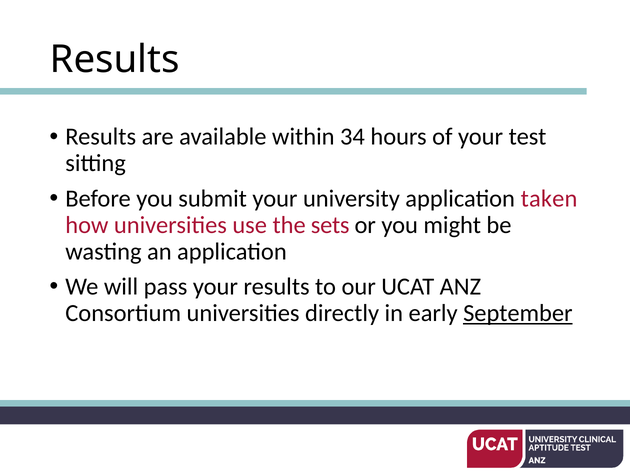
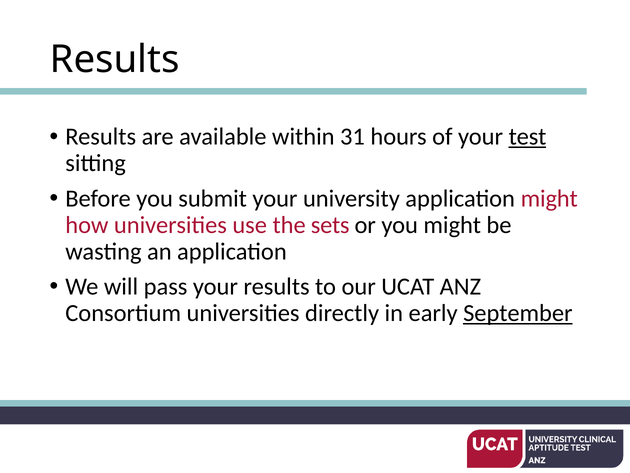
34: 34 -> 31
test underline: none -> present
application taken: taken -> might
